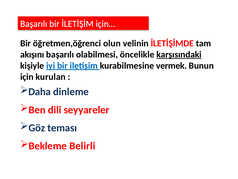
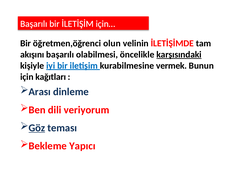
kurulan: kurulan -> kağıtları
Daha: Daha -> Arası
seyyareler: seyyareler -> veriyorum
Göz underline: none -> present
Belirli: Belirli -> Yapıcı
